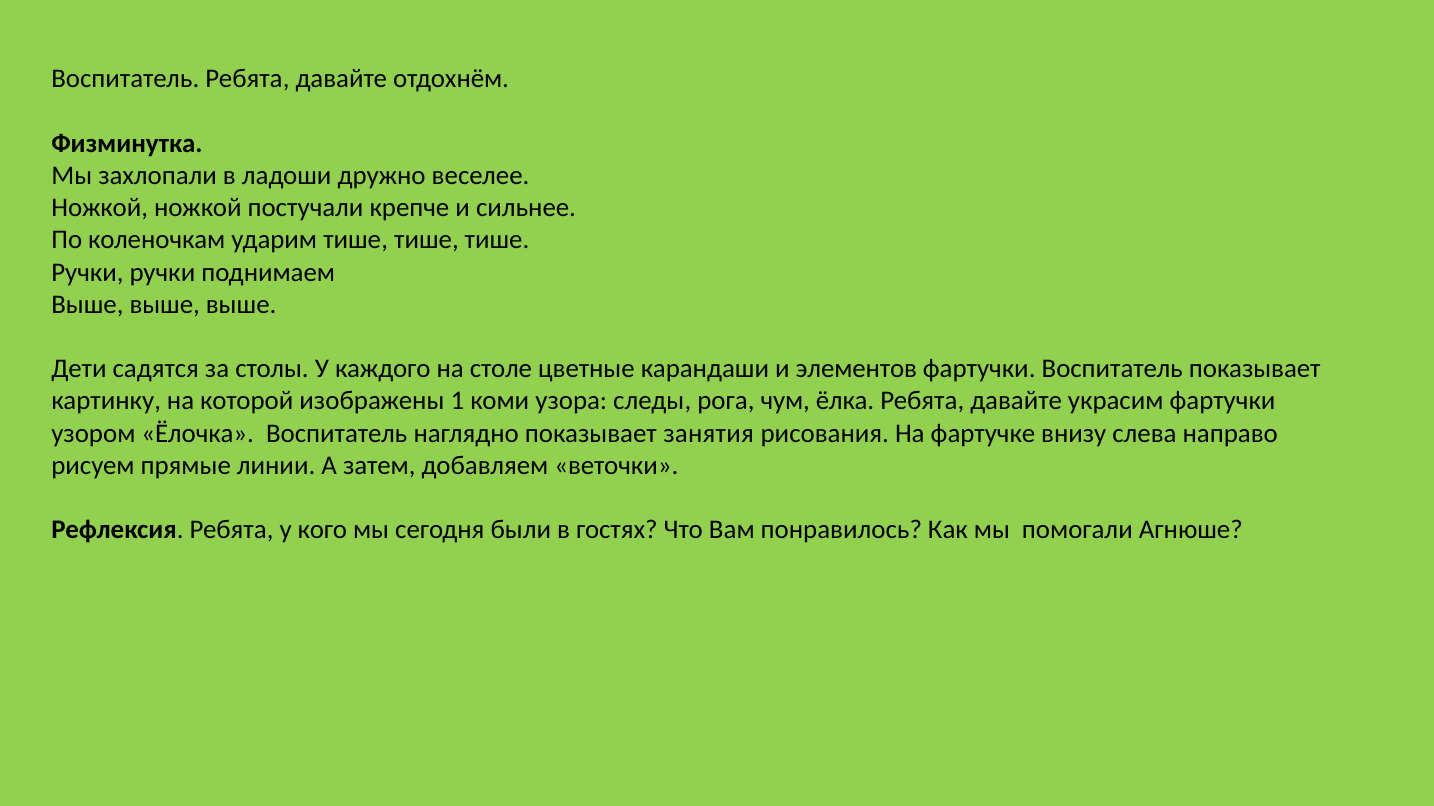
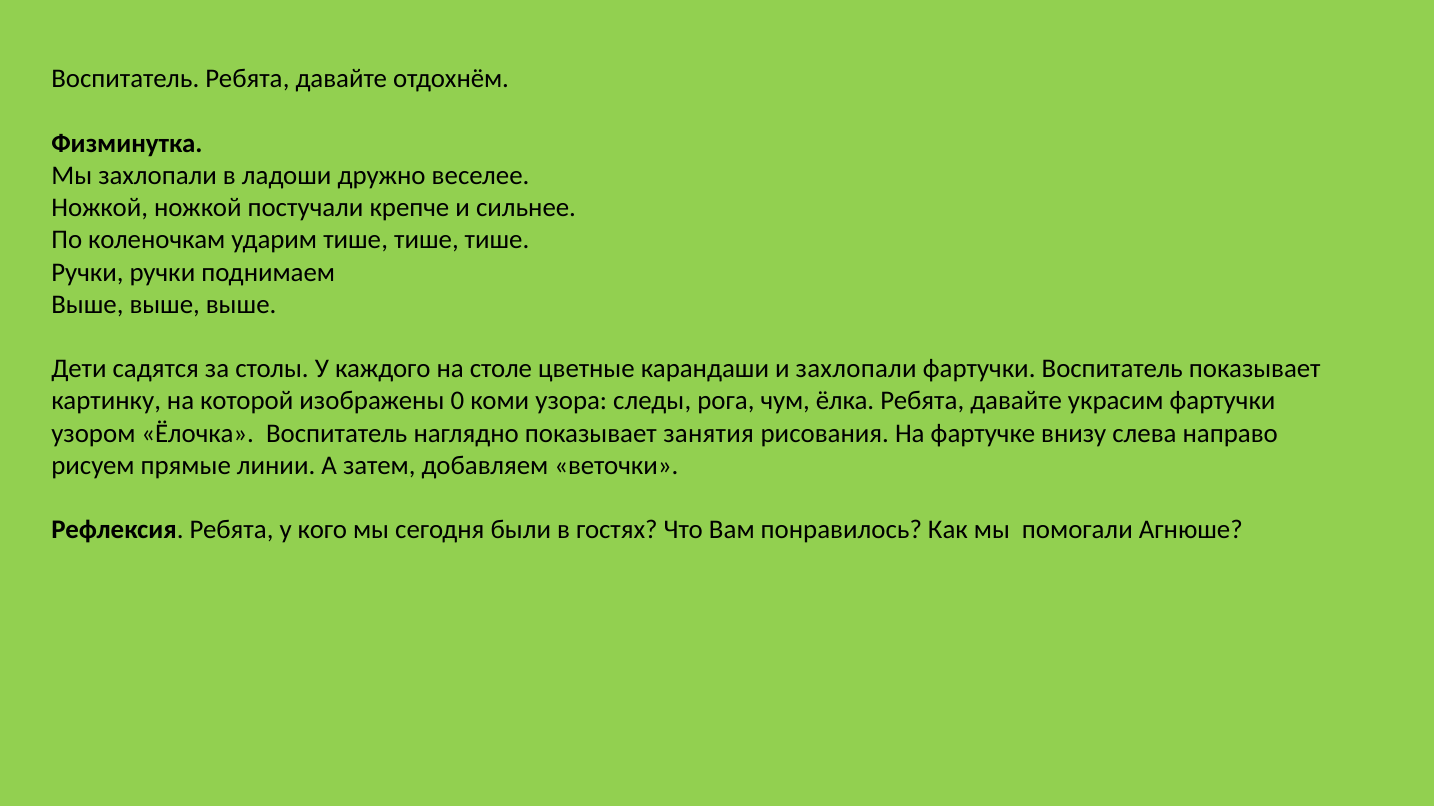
и элементов: элементов -> захлопали
1: 1 -> 0
